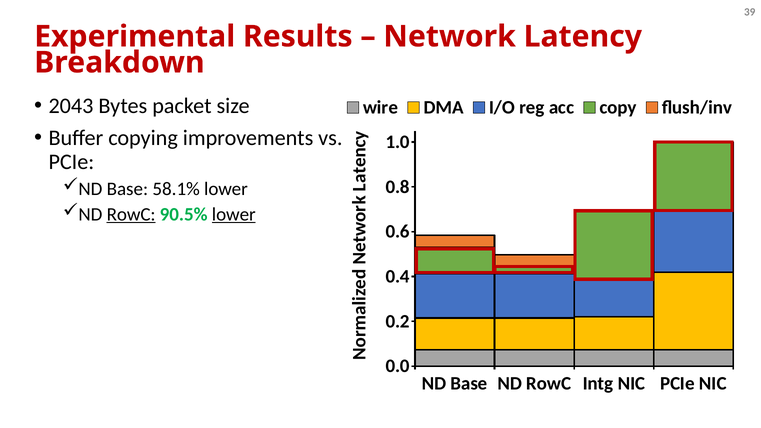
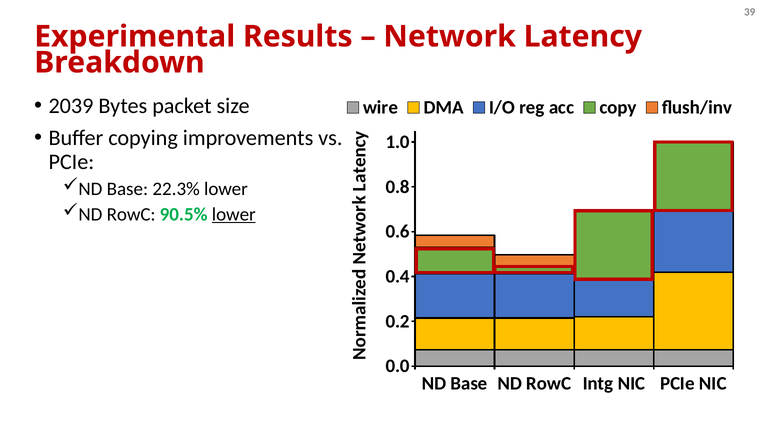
2043: 2043 -> 2039
58.1%: 58.1% -> 22.3%
RowC at (131, 214) underline: present -> none
